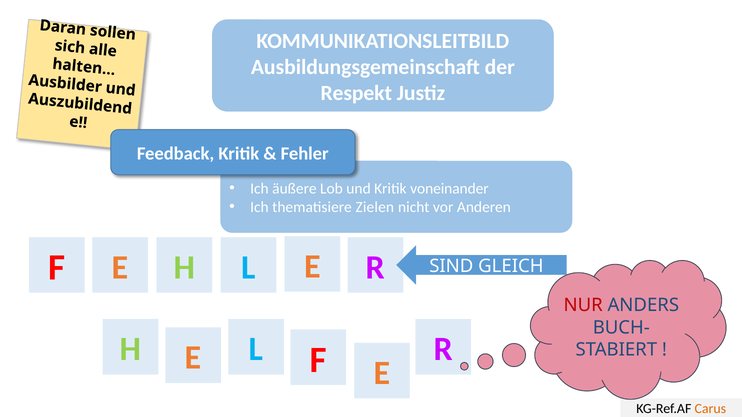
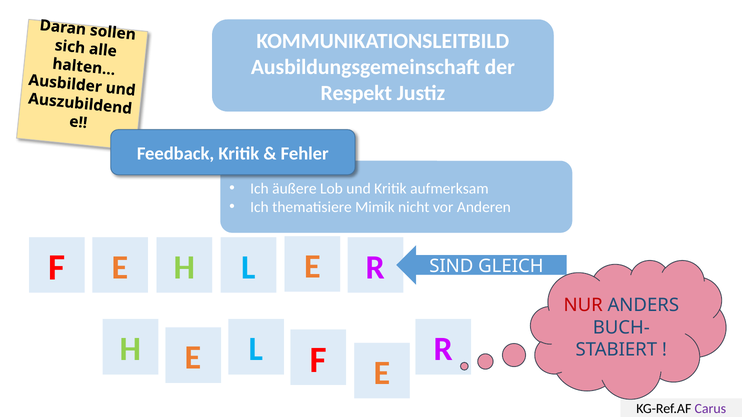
voneinander: voneinander -> aufmerksam
Zielen: Zielen -> Mimik
Carus colour: orange -> purple
